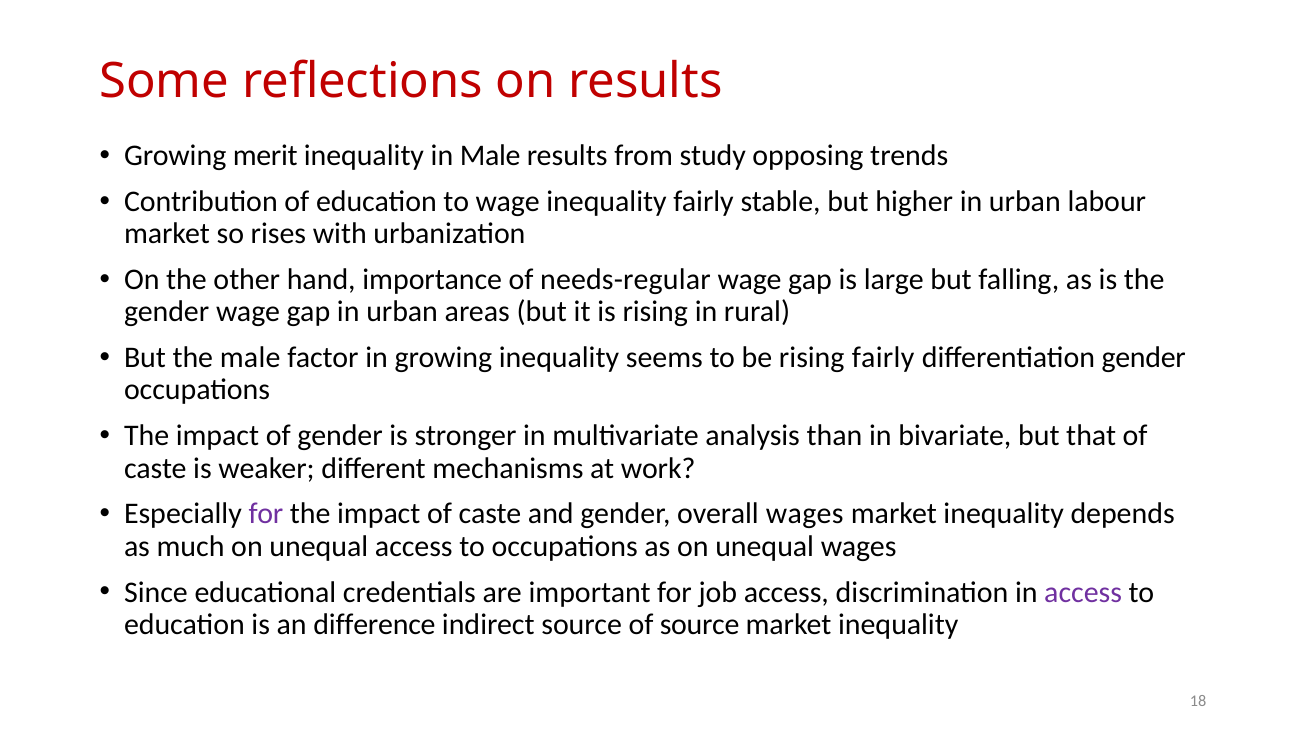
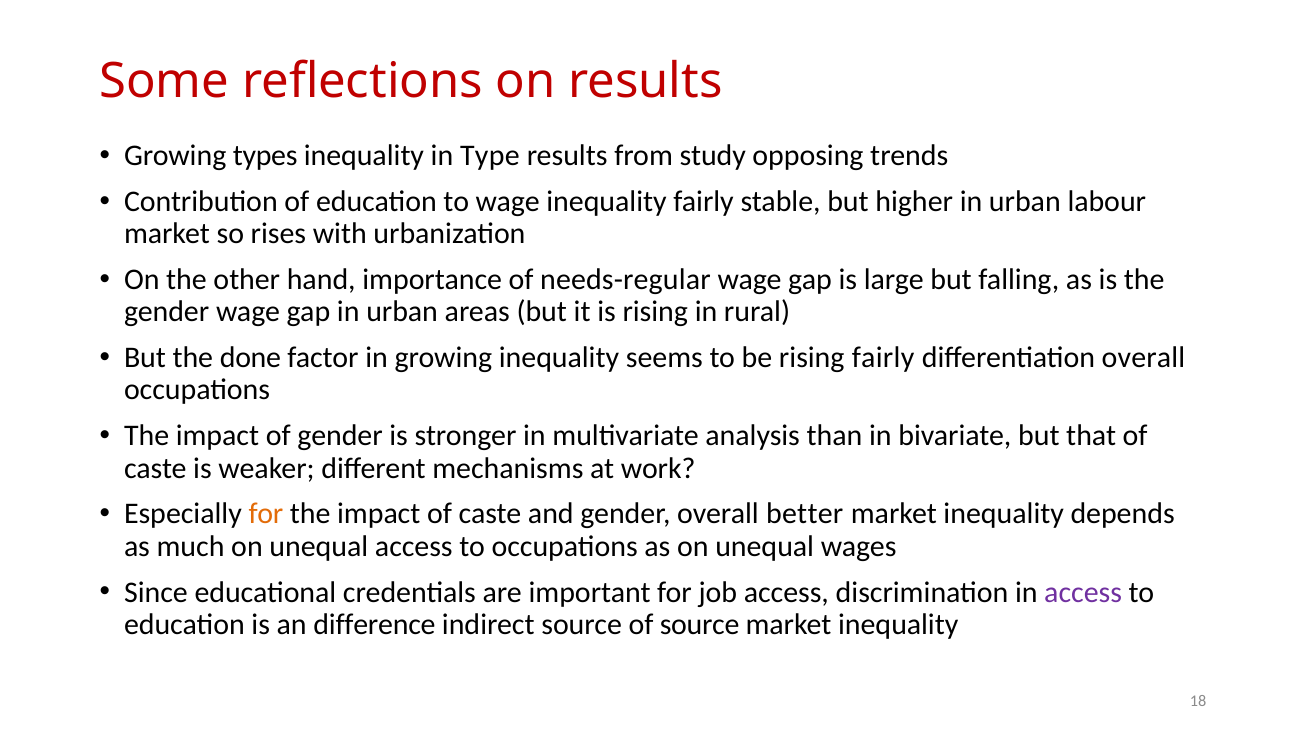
merit: merit -> types
in Male: Male -> Type
the male: male -> done
differentiation gender: gender -> overall
for at (266, 514) colour: purple -> orange
overall wages: wages -> better
